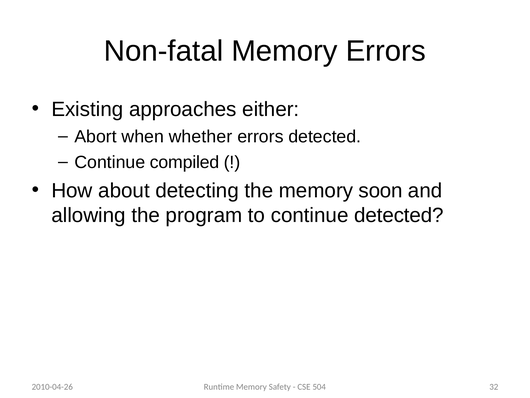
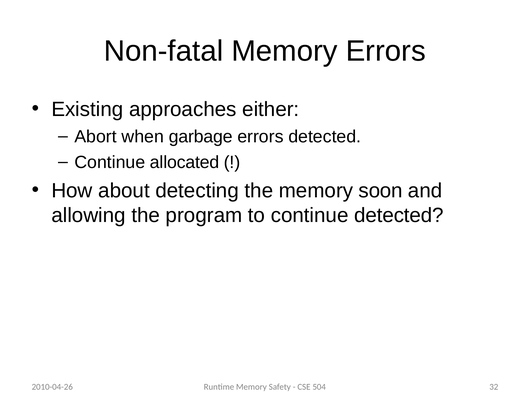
whether: whether -> garbage
compiled: compiled -> allocated
